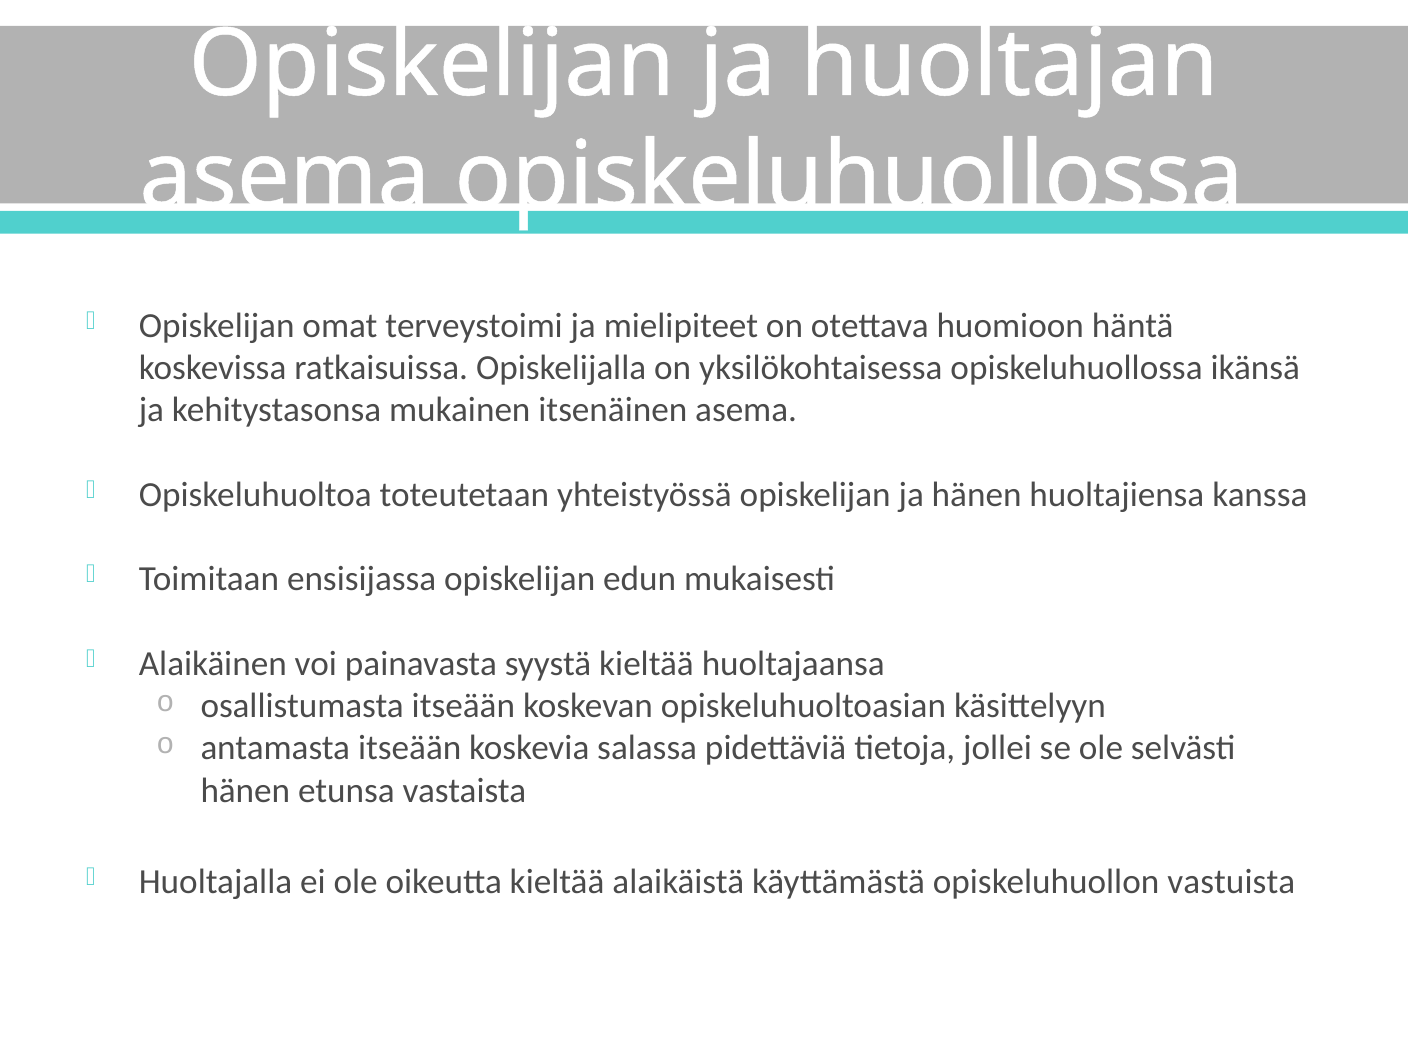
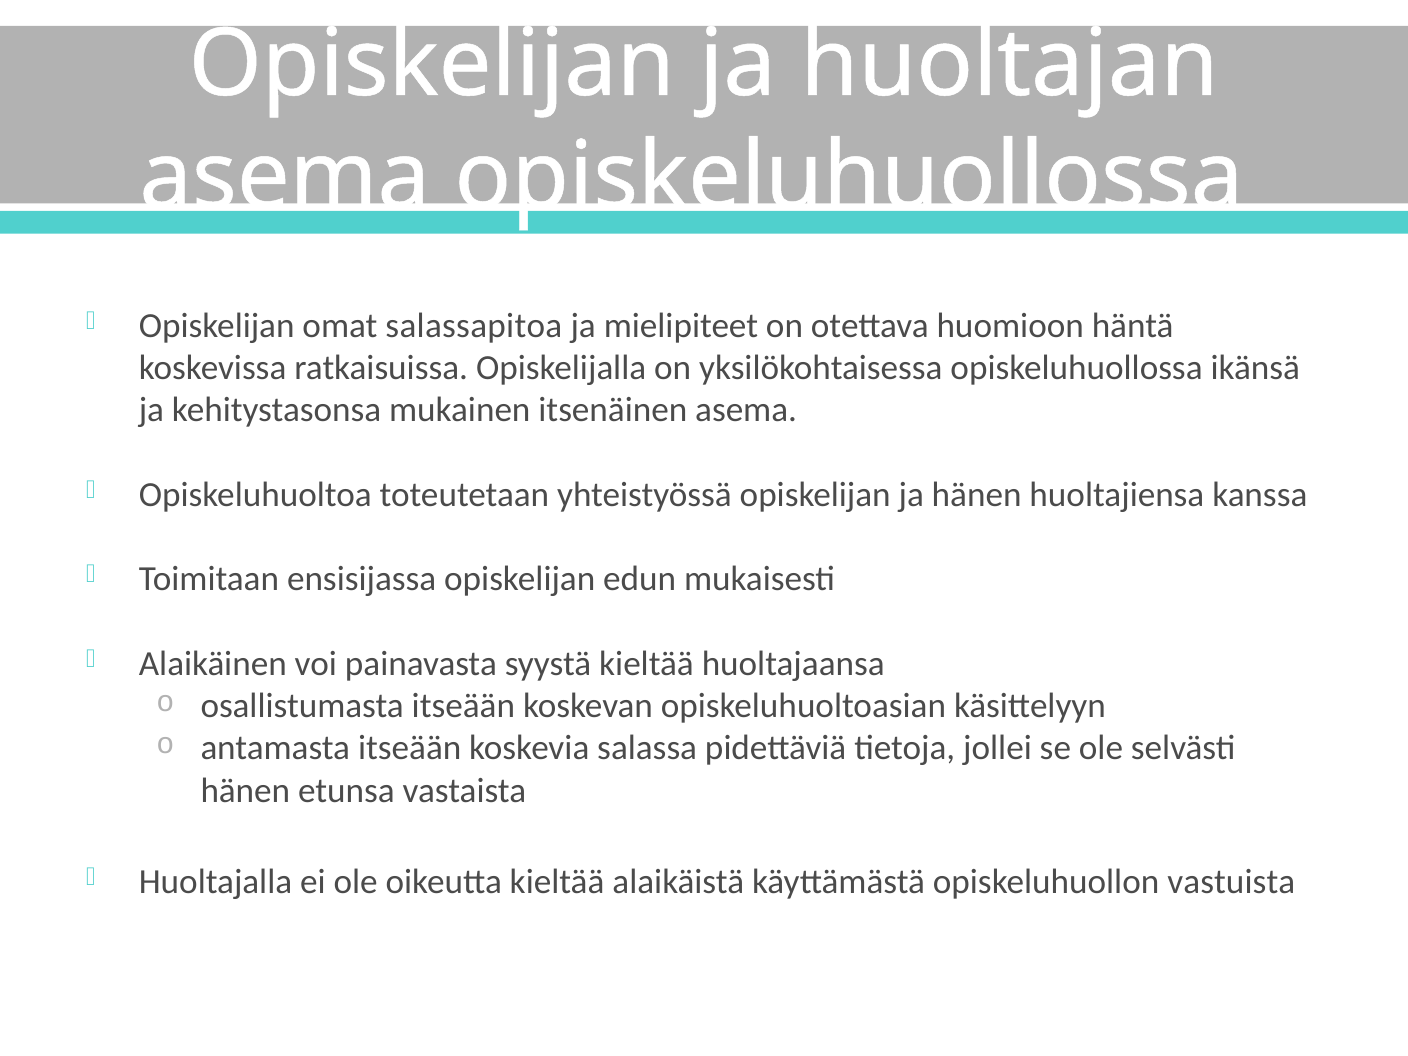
terveystoimi: terveystoimi -> salassapitoa
